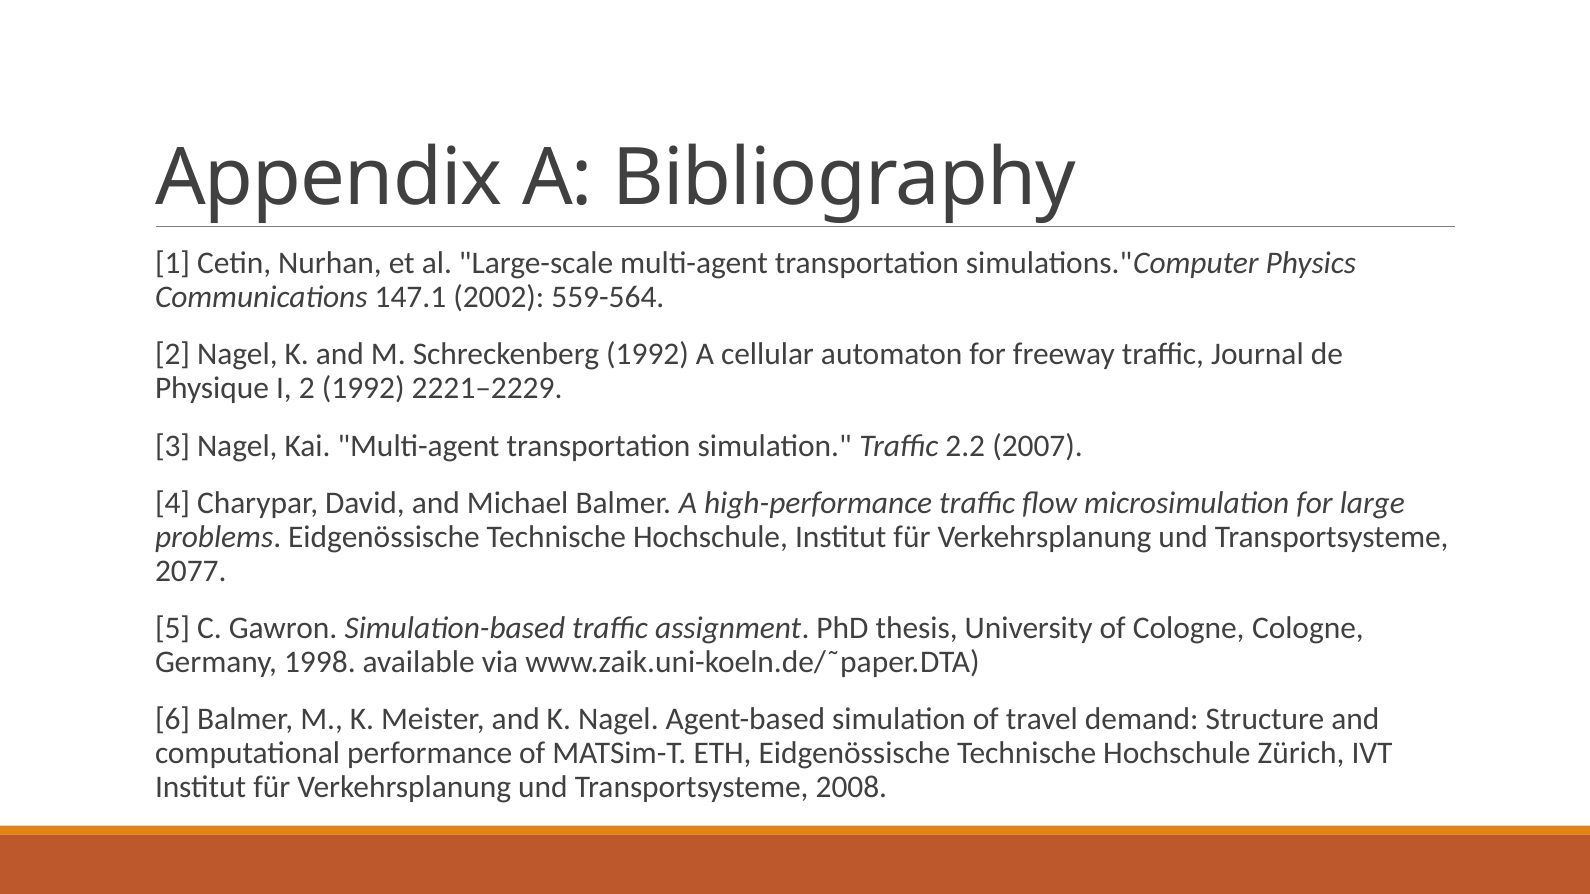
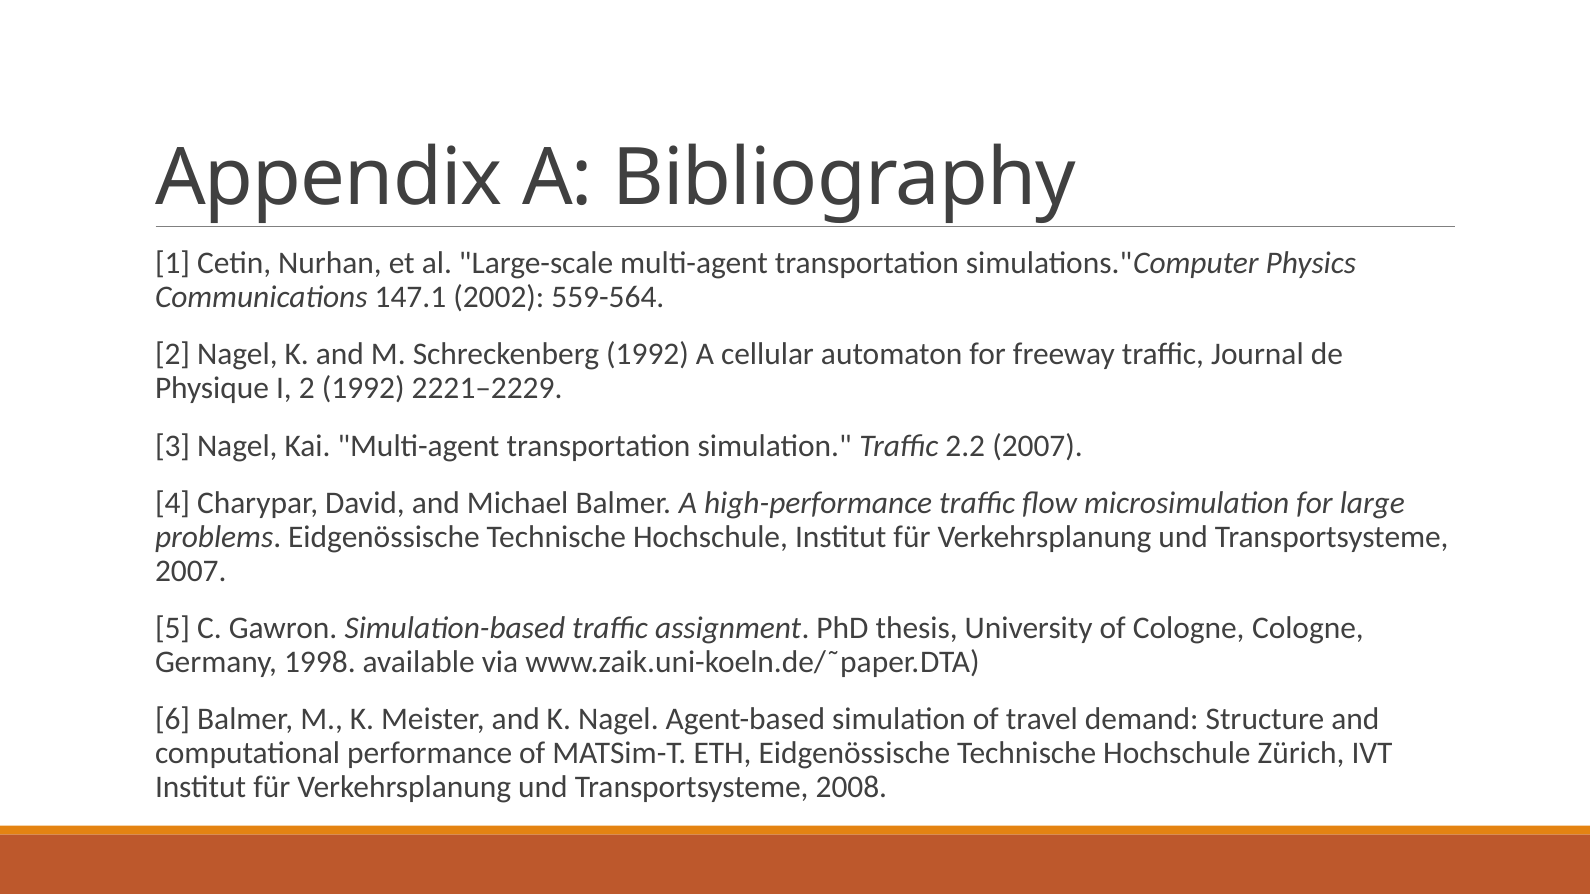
2077 at (191, 571): 2077 -> 2007
